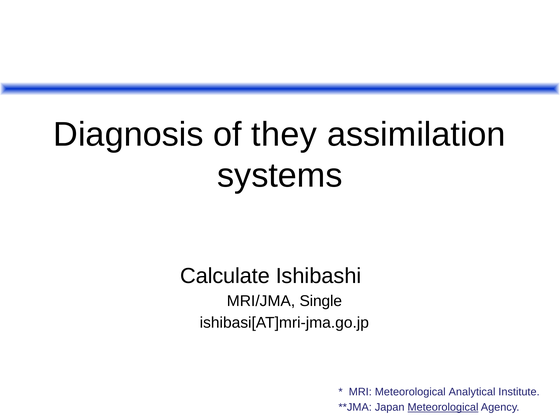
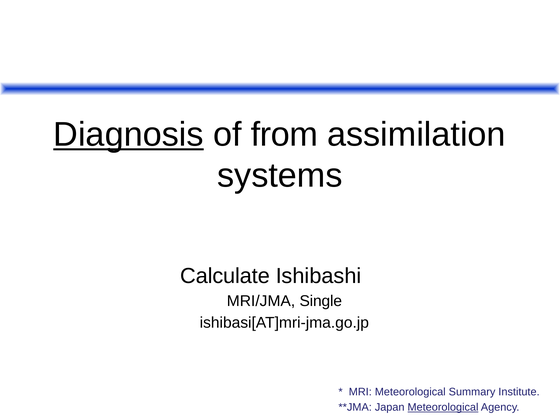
Diagnosis underline: none -> present
they: they -> from
Analytical: Analytical -> Summary
